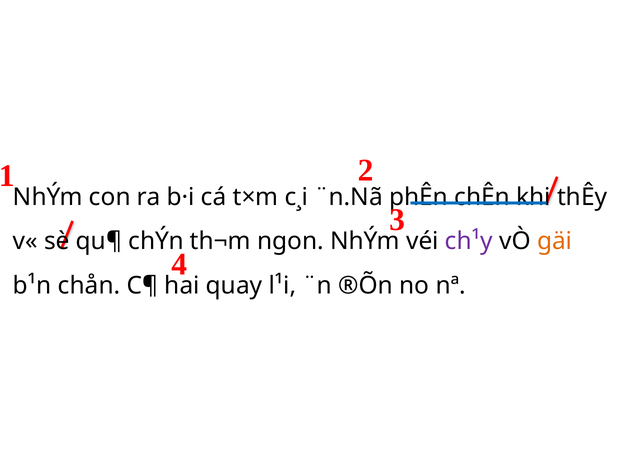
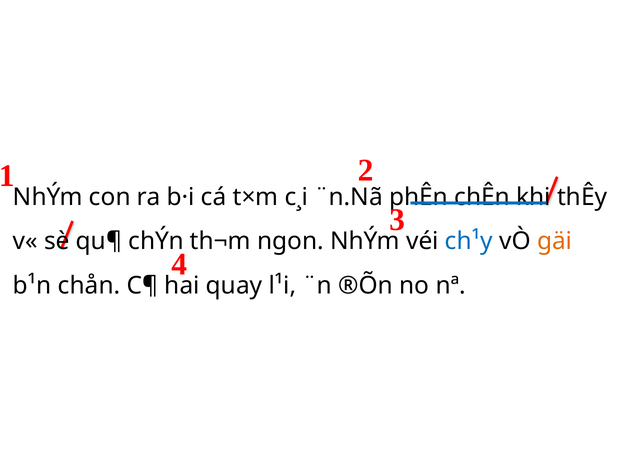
ch¹y colour: purple -> blue
